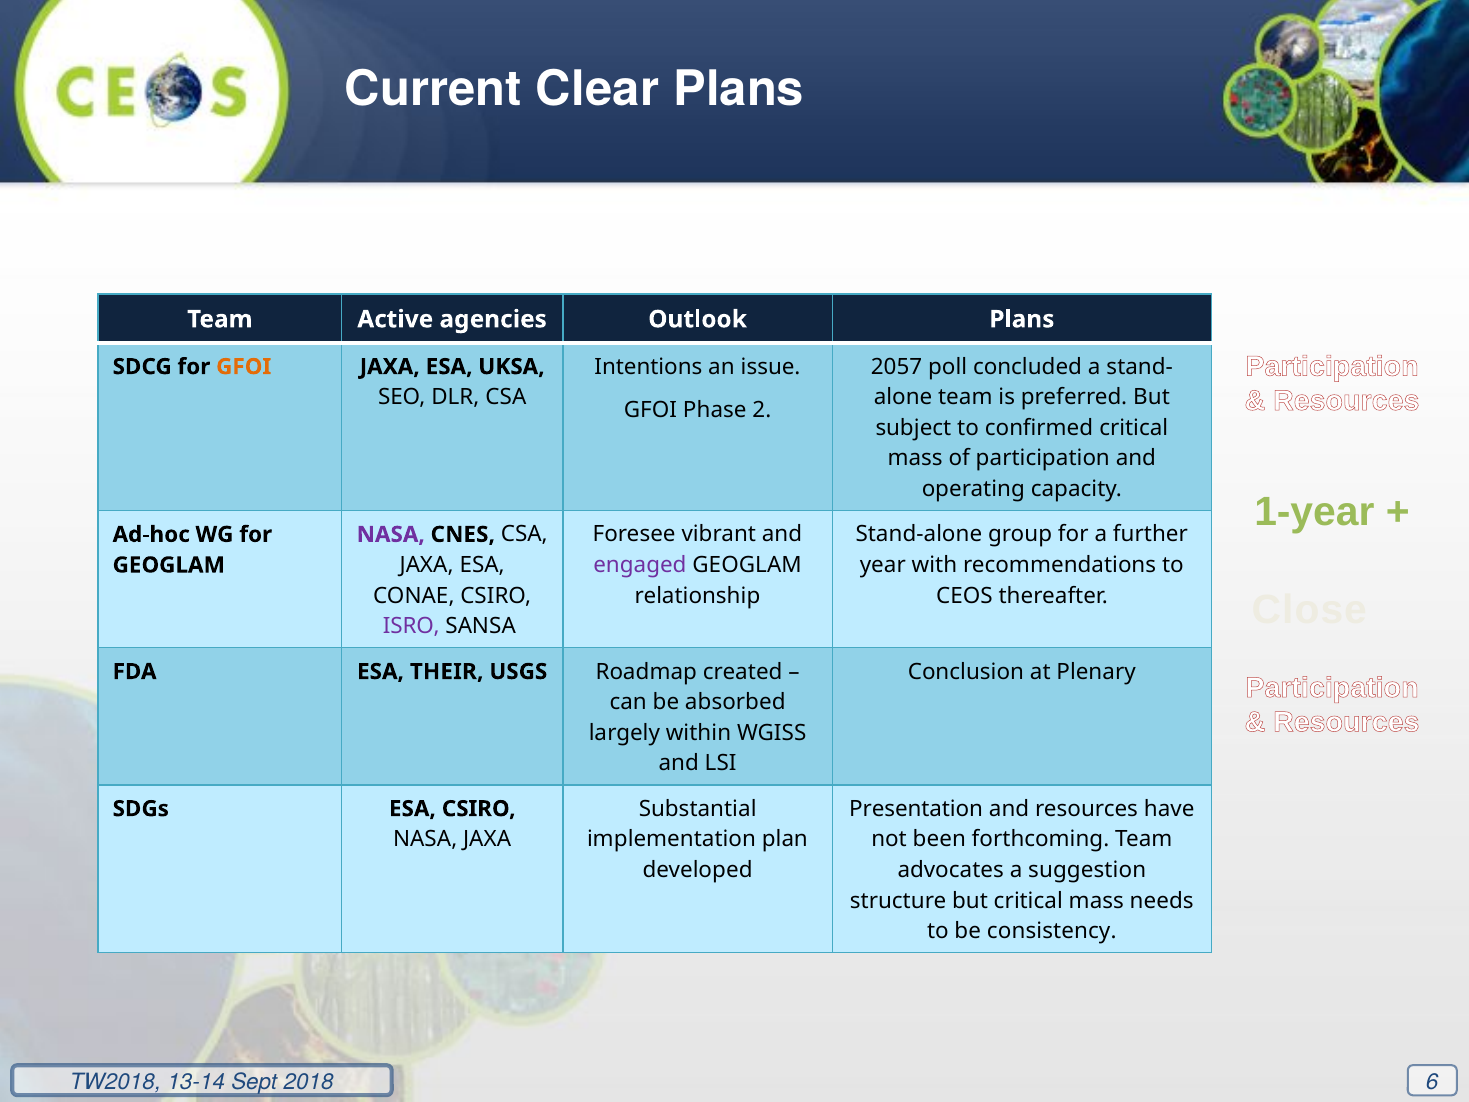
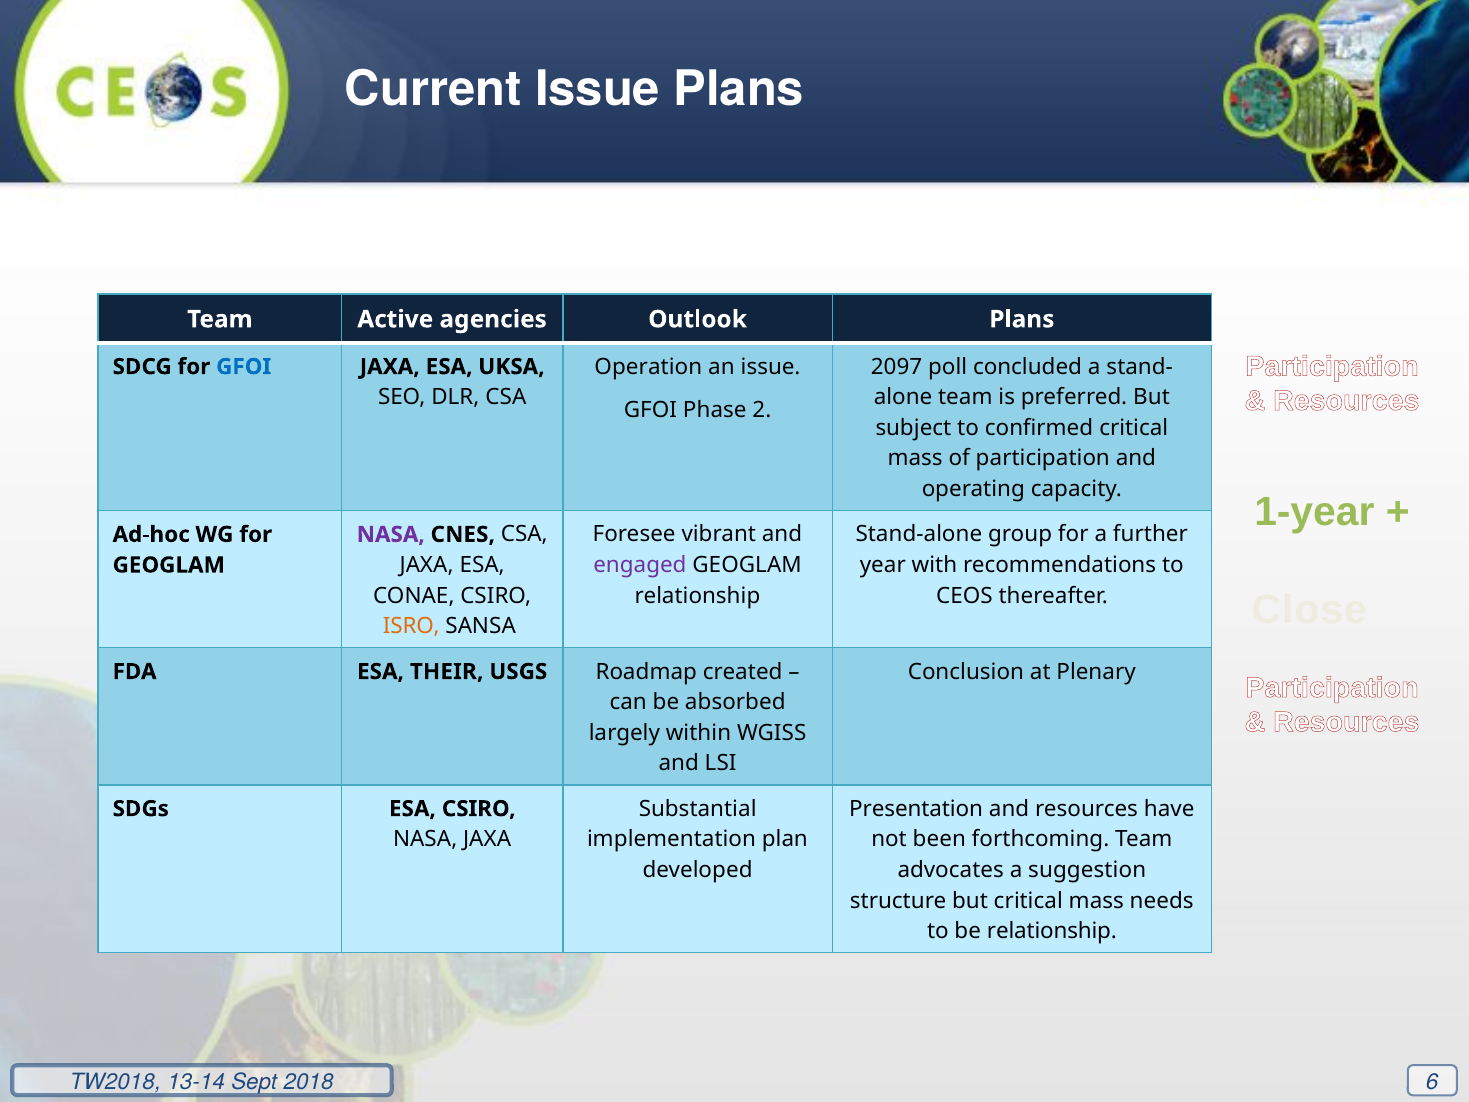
Current Clear: Clear -> Issue
Intentions: Intentions -> Operation
2057: 2057 -> 2097
GFOI at (244, 367) colour: orange -> blue
ISRO colour: purple -> orange
be consistency: consistency -> relationship
